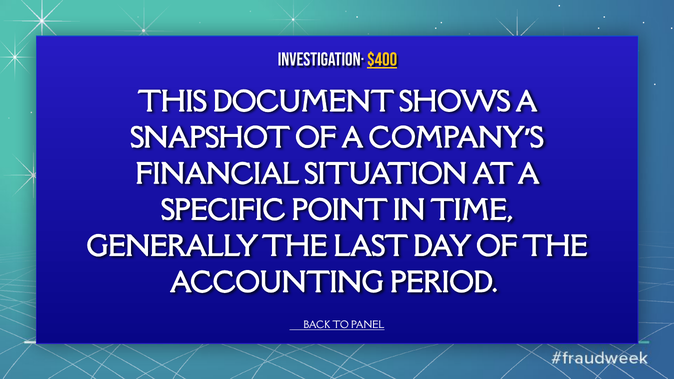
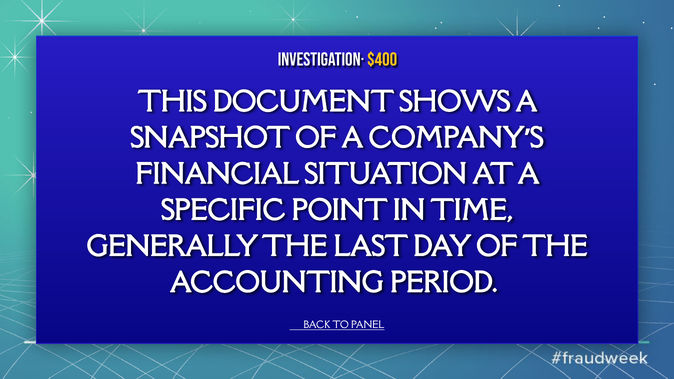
$400 underline: present -> none
